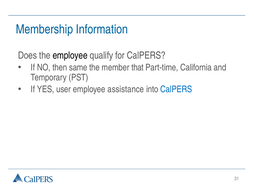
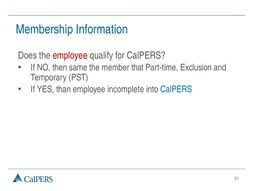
employee at (70, 55) colour: black -> red
California: California -> Exclusion
user: user -> than
assistance: assistance -> incomplete
